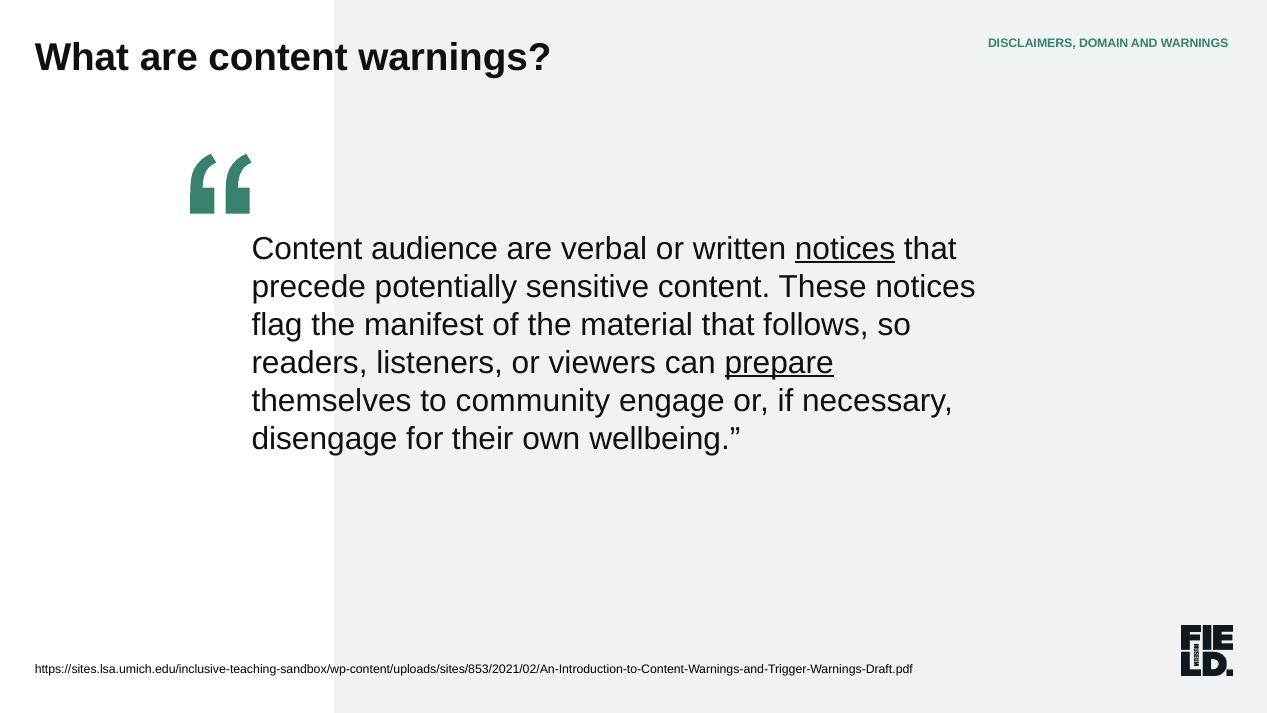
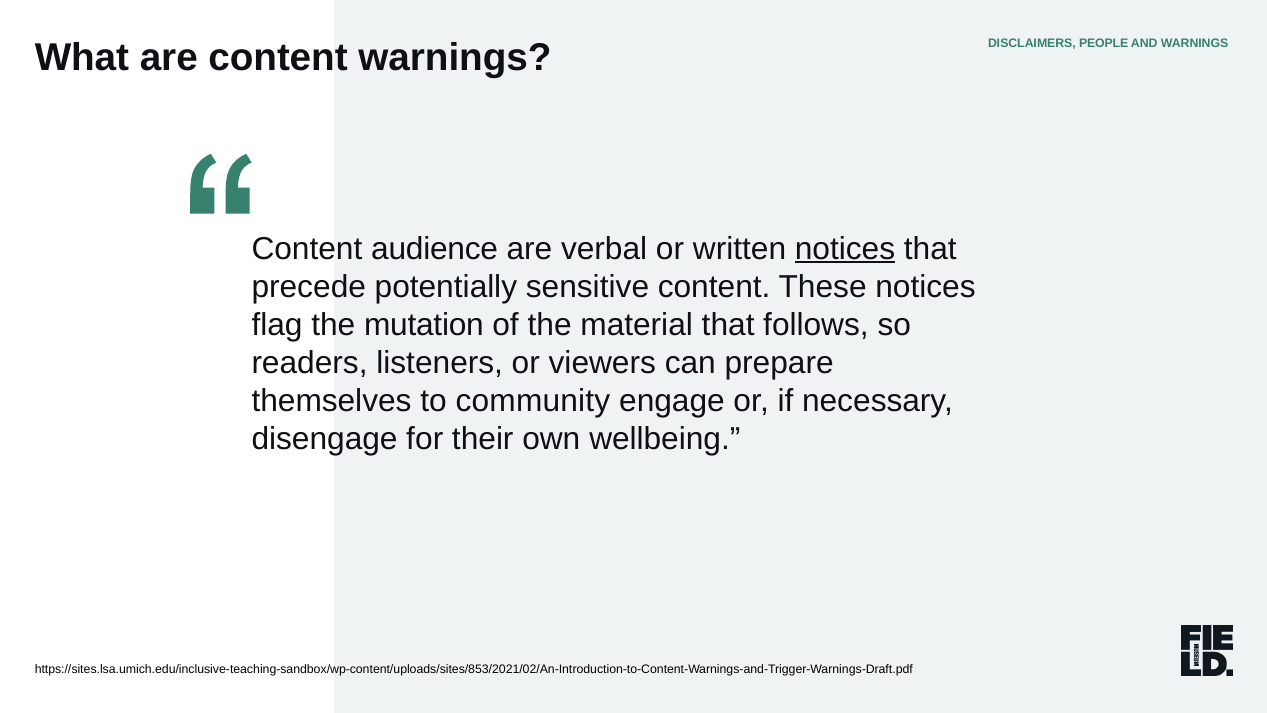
DOMAIN: DOMAIN -> PEOPLE
manifest: manifest -> mutation
prepare underline: present -> none
